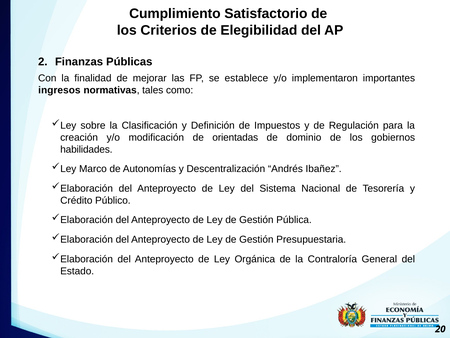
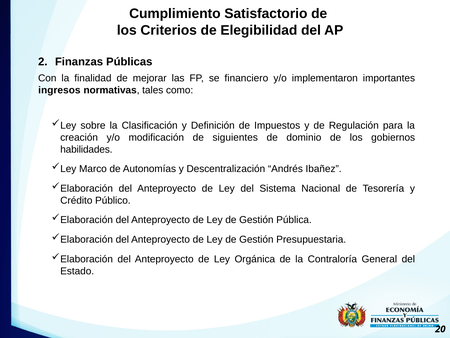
establece: establece -> financiero
orientadas: orientadas -> siguientes
